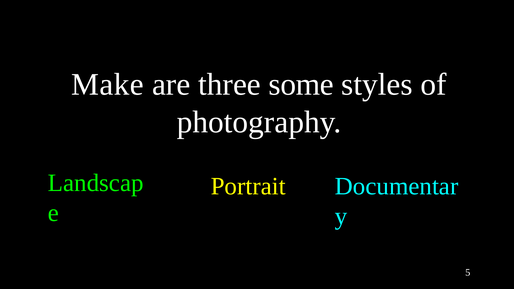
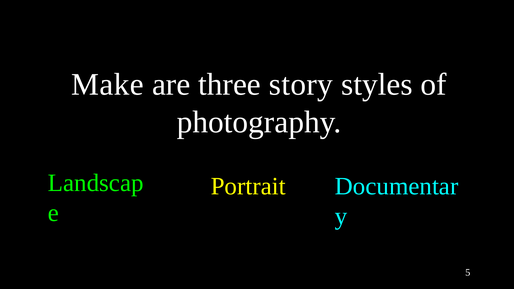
some: some -> story
